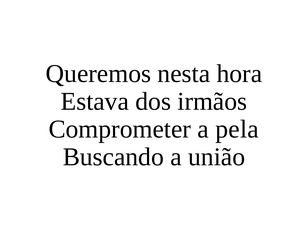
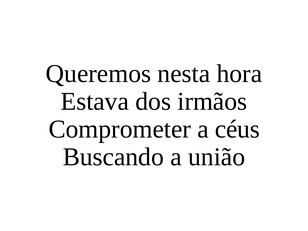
pela: pela -> céus
